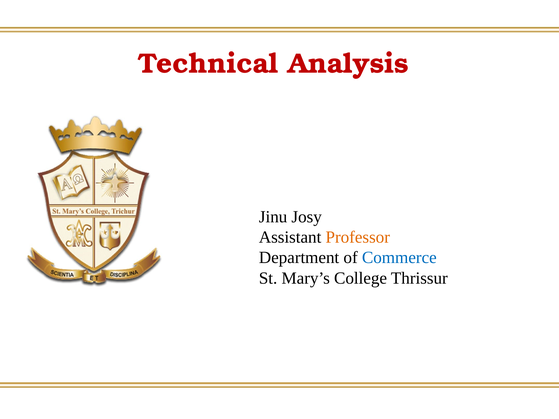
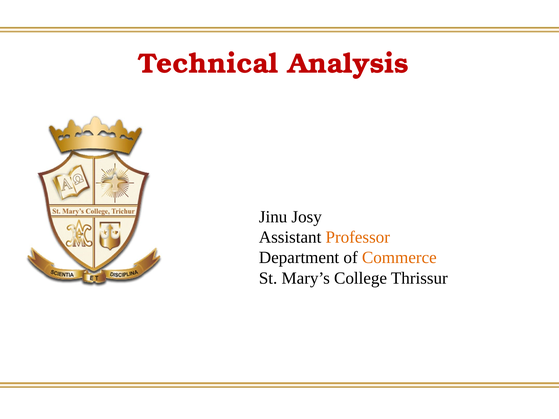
Commerce colour: blue -> orange
